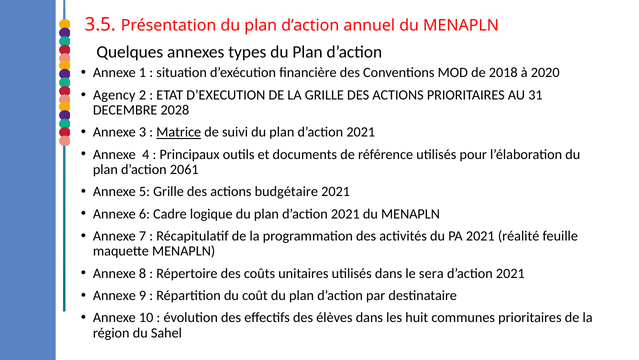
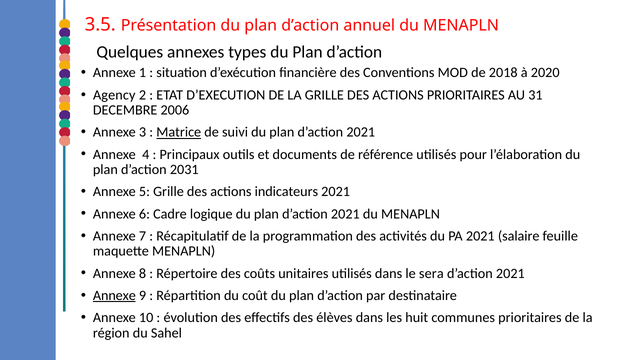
2028: 2028 -> 2006
2061: 2061 -> 2031
budgétaire: budgétaire -> indicateurs
réalité: réalité -> salaire
Annexe at (114, 295) underline: none -> present
